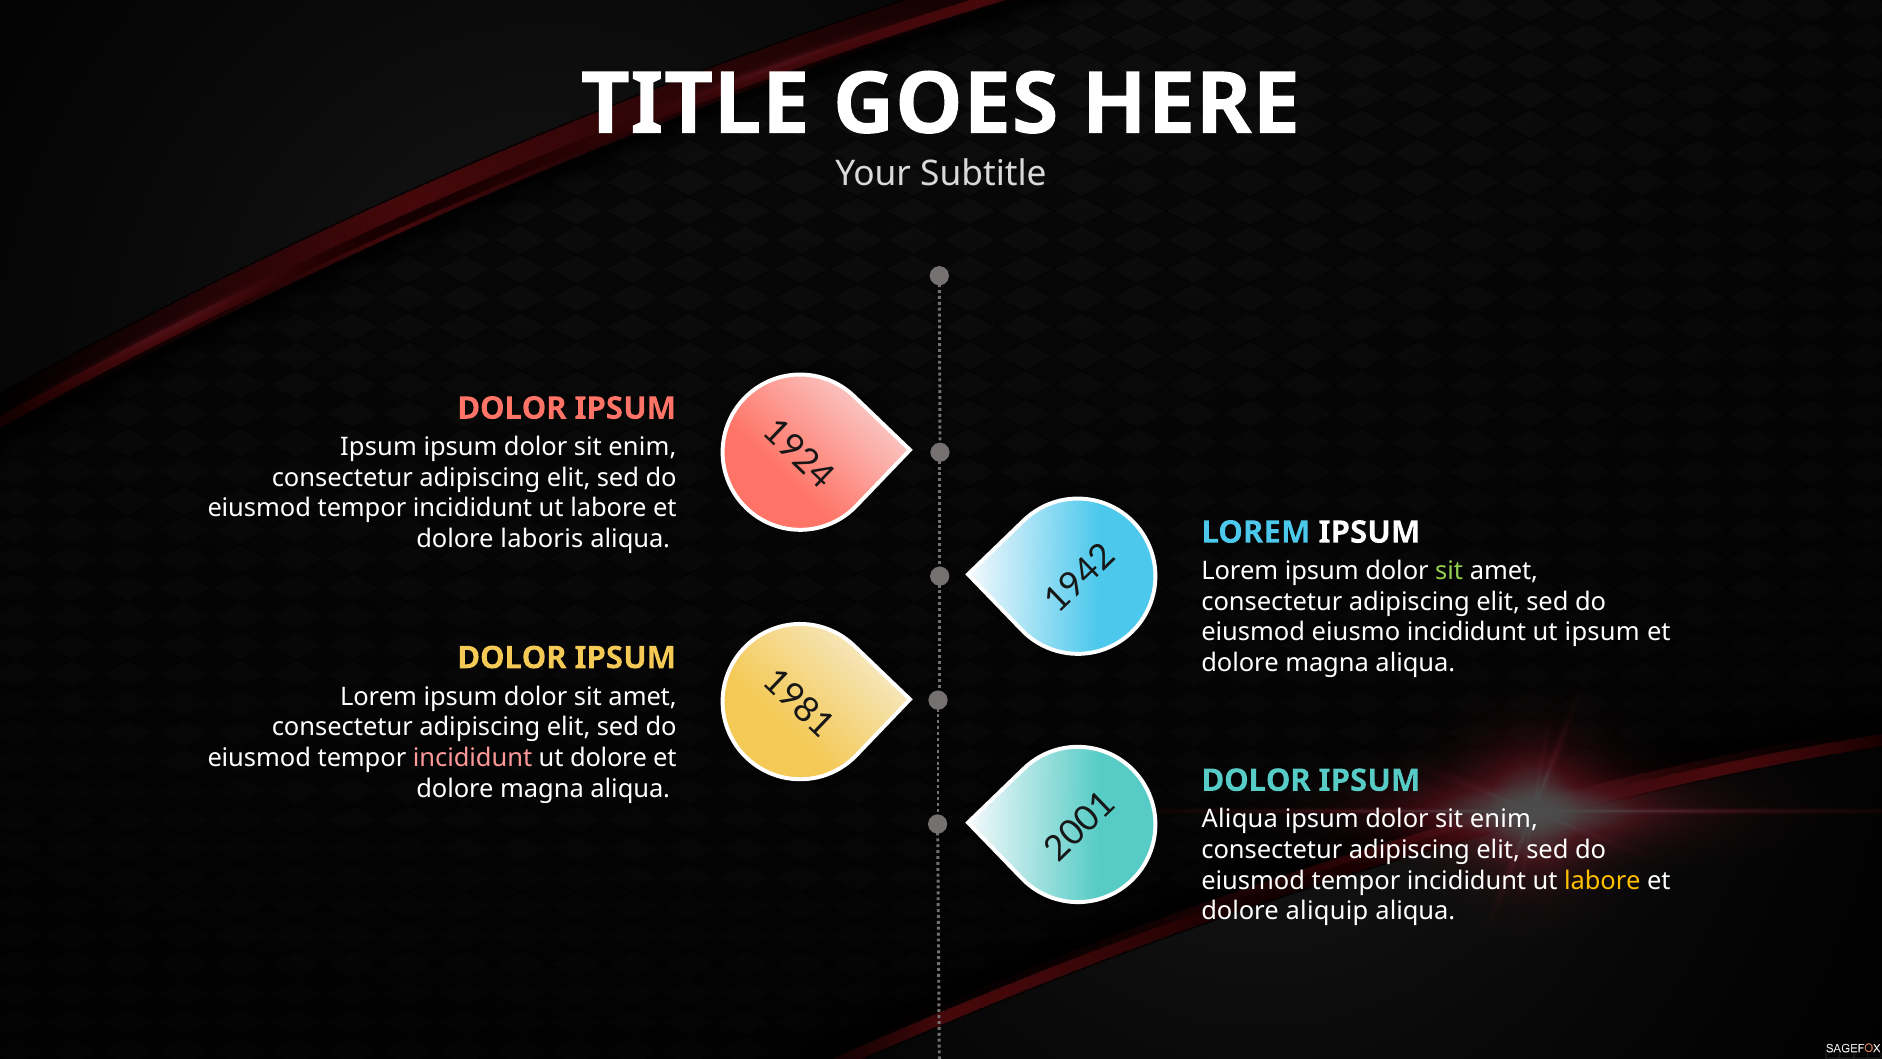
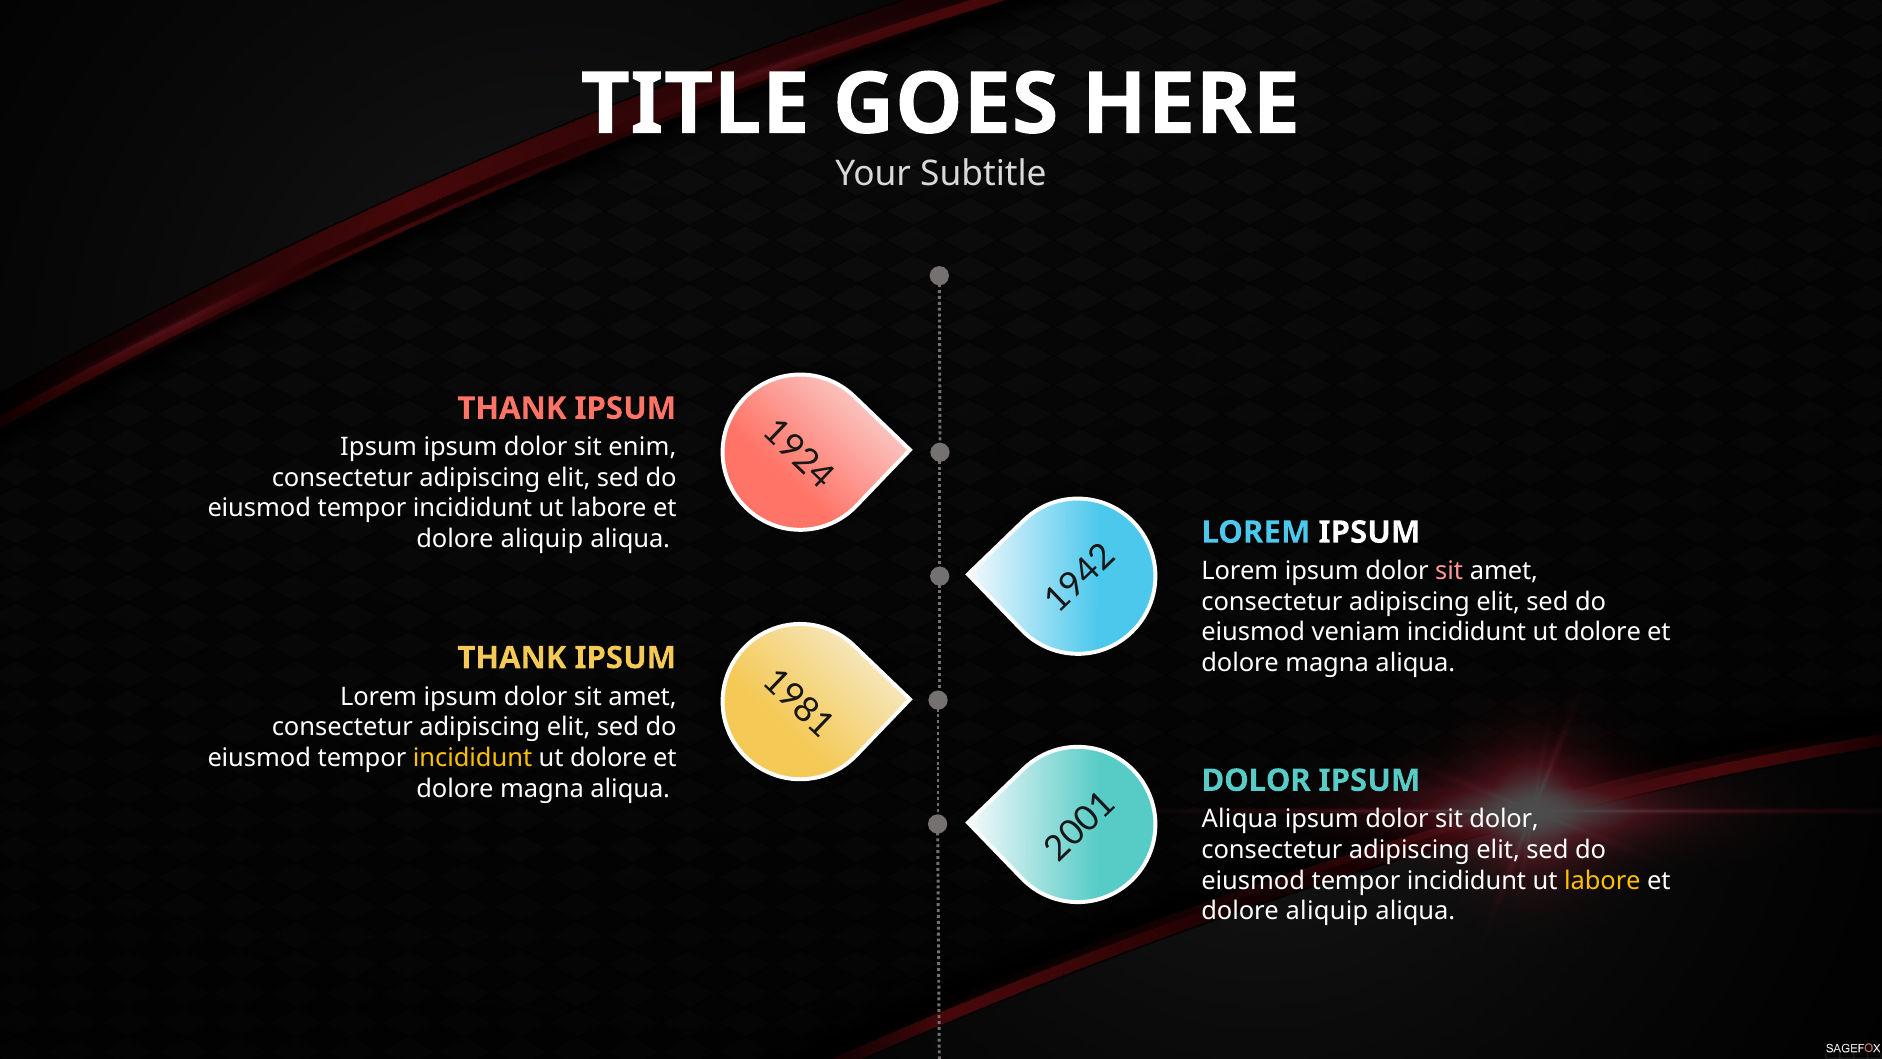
DOLOR at (512, 408): DOLOR -> THANK
laboris at (542, 539): laboris -> aliquip
sit at (1449, 571) colour: light green -> pink
eiusmo: eiusmo -> veniam
ipsum at (1602, 632): ipsum -> dolore
DOLOR at (512, 658): DOLOR -> THANK
incididunt at (473, 758) colour: pink -> yellow
enim at (1504, 819): enim -> dolor
